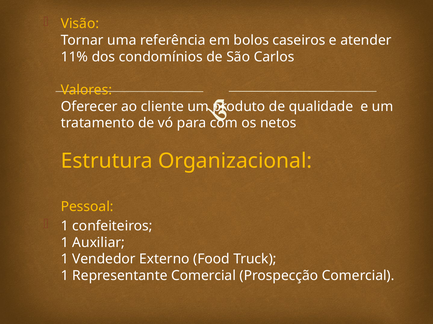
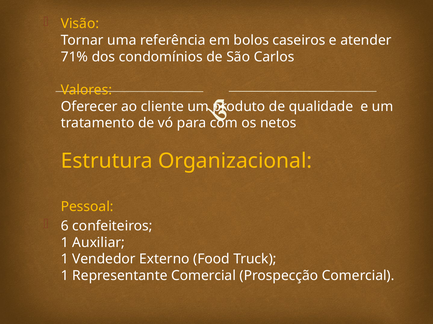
11%: 11% -> 71%
1 at (65, 226): 1 -> 6
